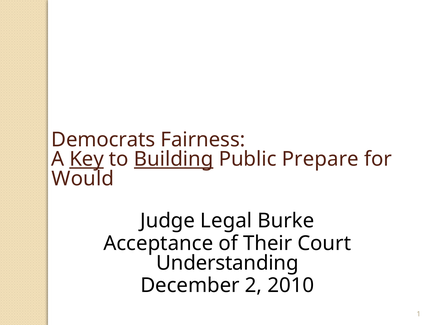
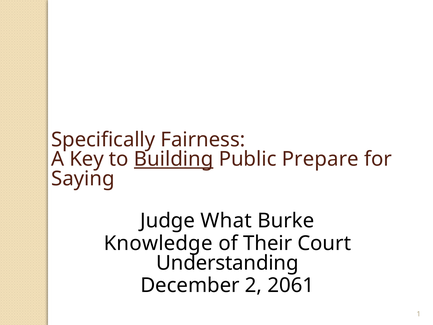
Democrats: Democrats -> Specifically
Key underline: present -> none
Would: Would -> Saying
Legal: Legal -> What
Acceptance: Acceptance -> Knowledge
2010: 2010 -> 2061
